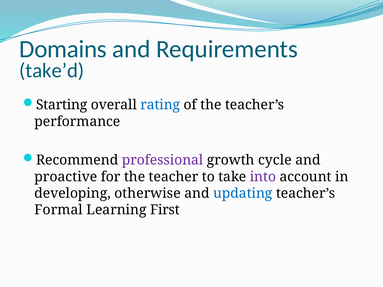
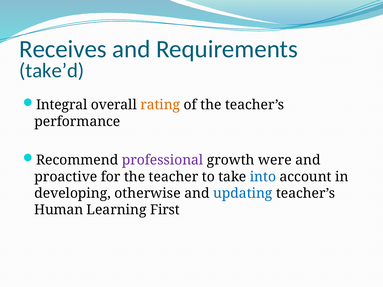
Domains: Domains -> Receives
Starting: Starting -> Integral
rating colour: blue -> orange
cycle: cycle -> were
into colour: purple -> blue
Formal: Formal -> Human
